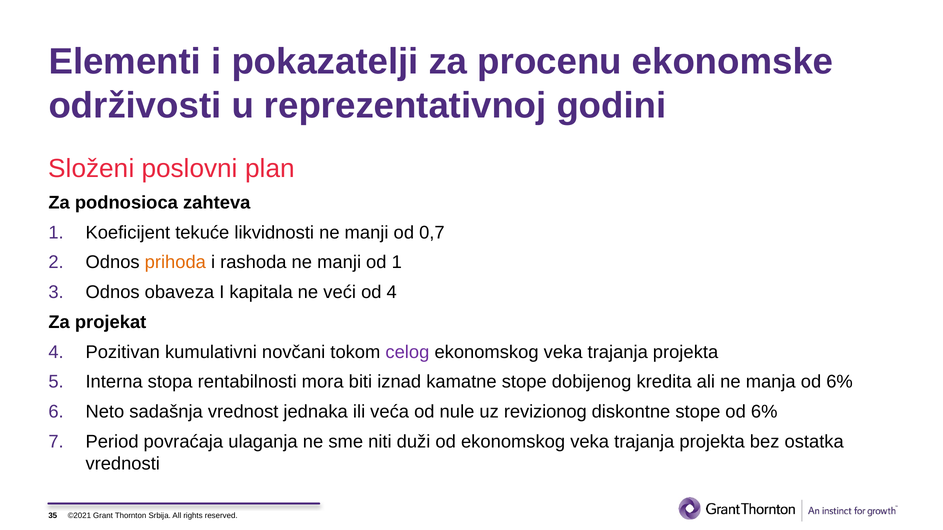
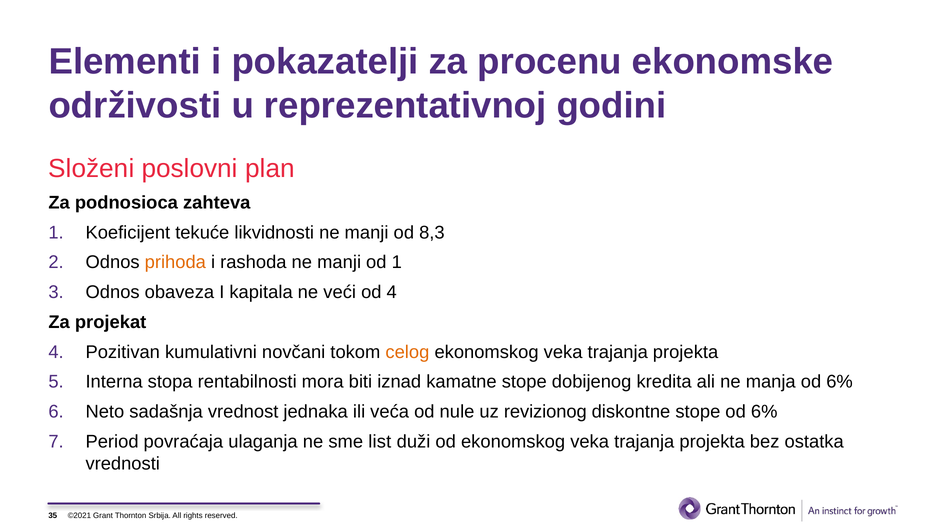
0,7: 0,7 -> 8,3
celog colour: purple -> orange
niti: niti -> list
